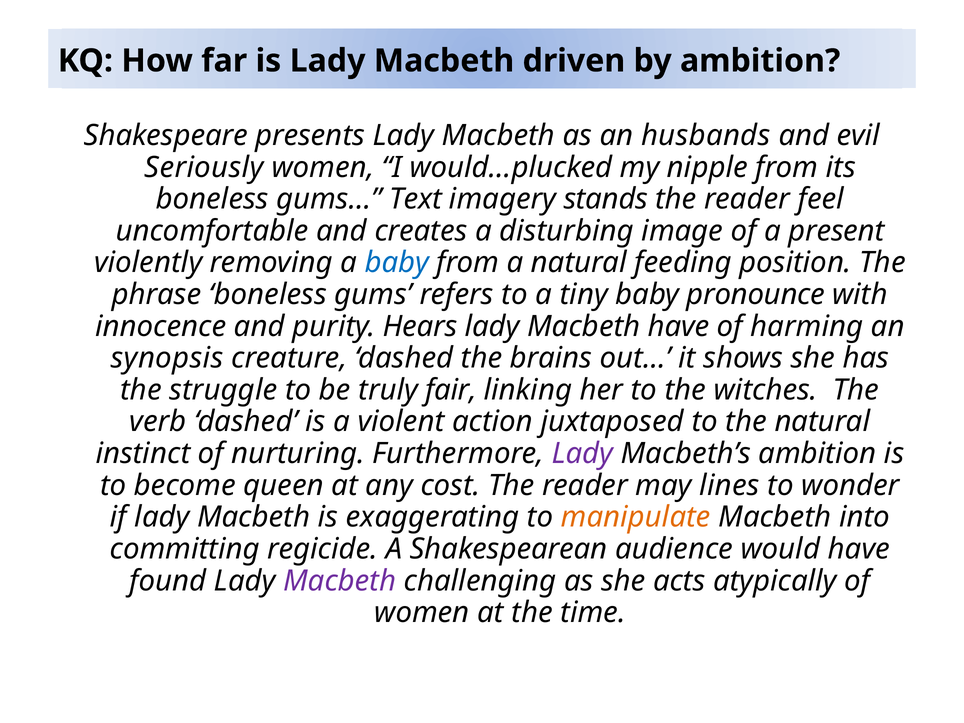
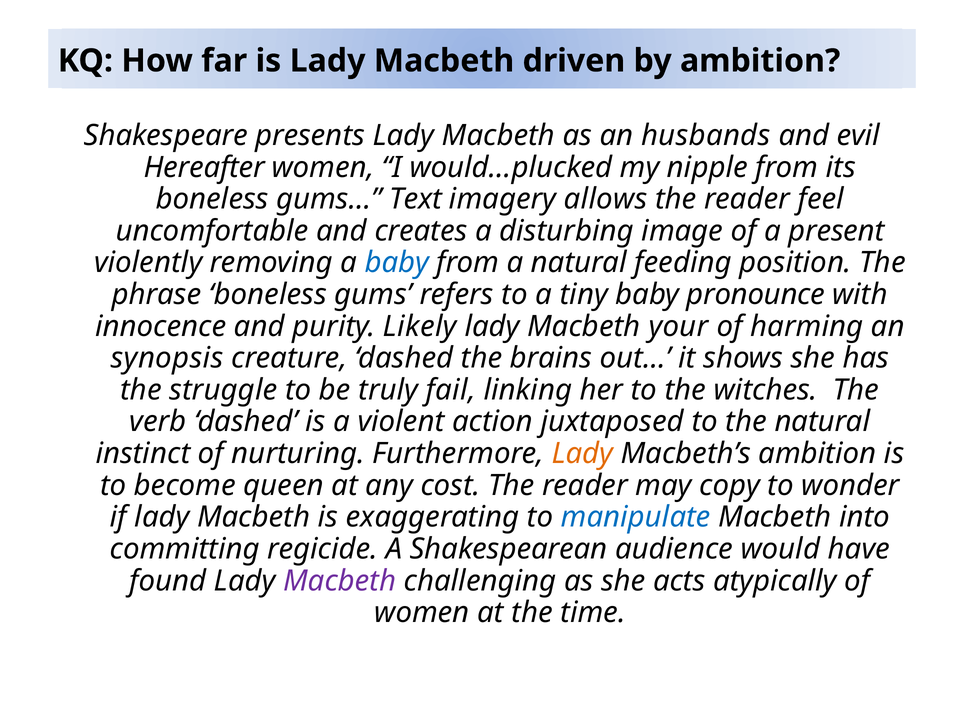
Seriously: Seriously -> Hereafter
stands: stands -> allows
Hears: Hears -> Likely
Macbeth have: have -> your
fair: fair -> fail
Lady at (582, 454) colour: purple -> orange
lines: lines -> copy
manipulate colour: orange -> blue
